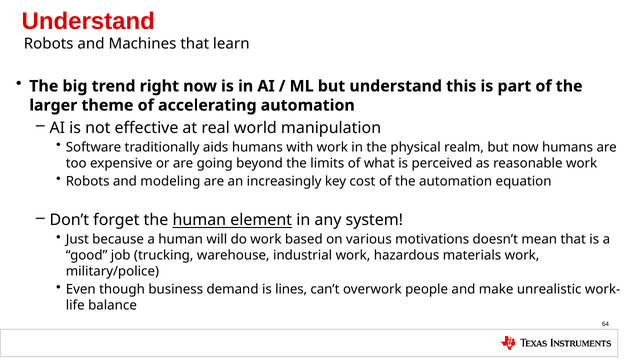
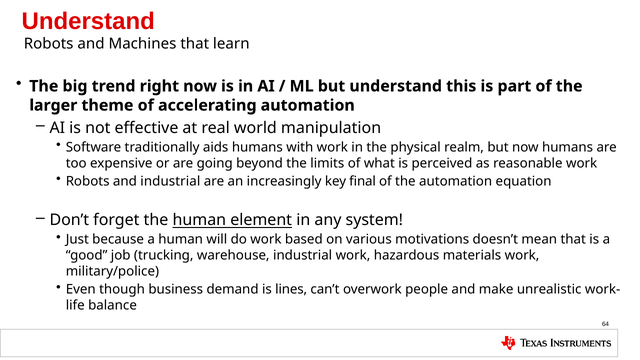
and modeling: modeling -> industrial
cost: cost -> final
